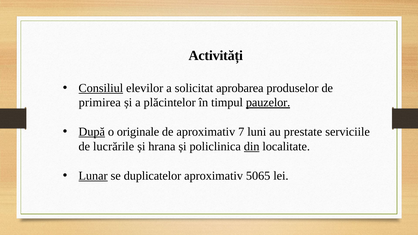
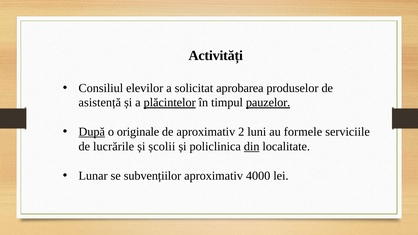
Consiliul underline: present -> none
primirea: primirea -> asistență
plăcintelor underline: none -> present
7: 7 -> 2
prestate: prestate -> formele
hrana: hrana -> școlii
Lunar underline: present -> none
duplicatelor: duplicatelor -> subvențiilor
5065: 5065 -> 4000
